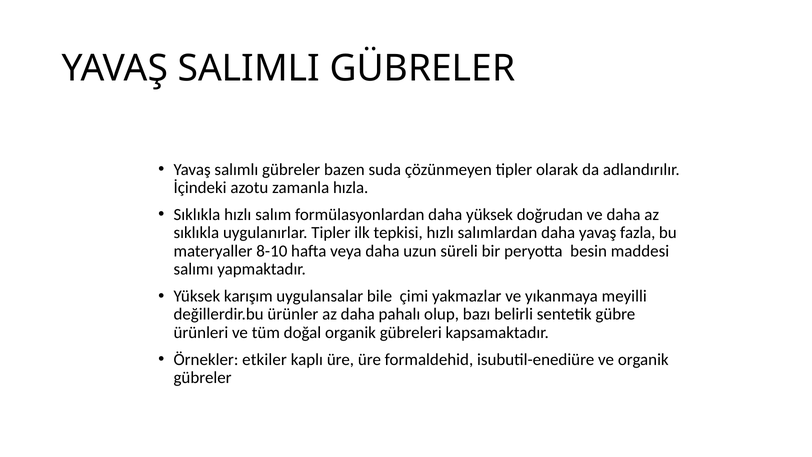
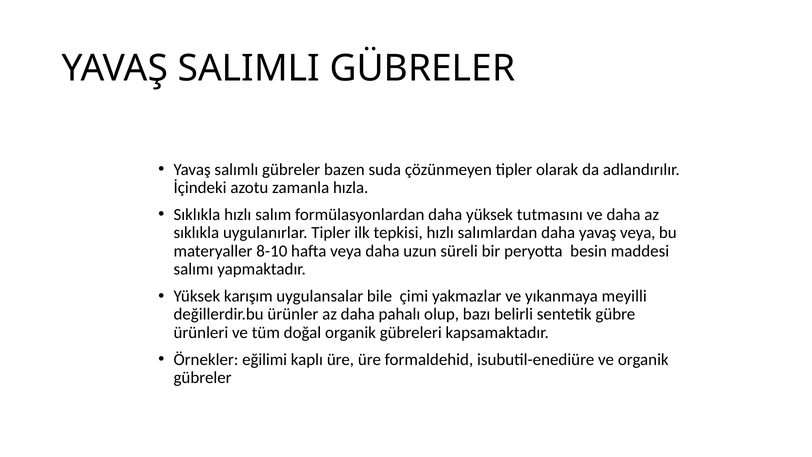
doğrudan: doğrudan -> tutmasını
yavaş fazla: fazla -> veya
etkiler: etkiler -> eğilimi
